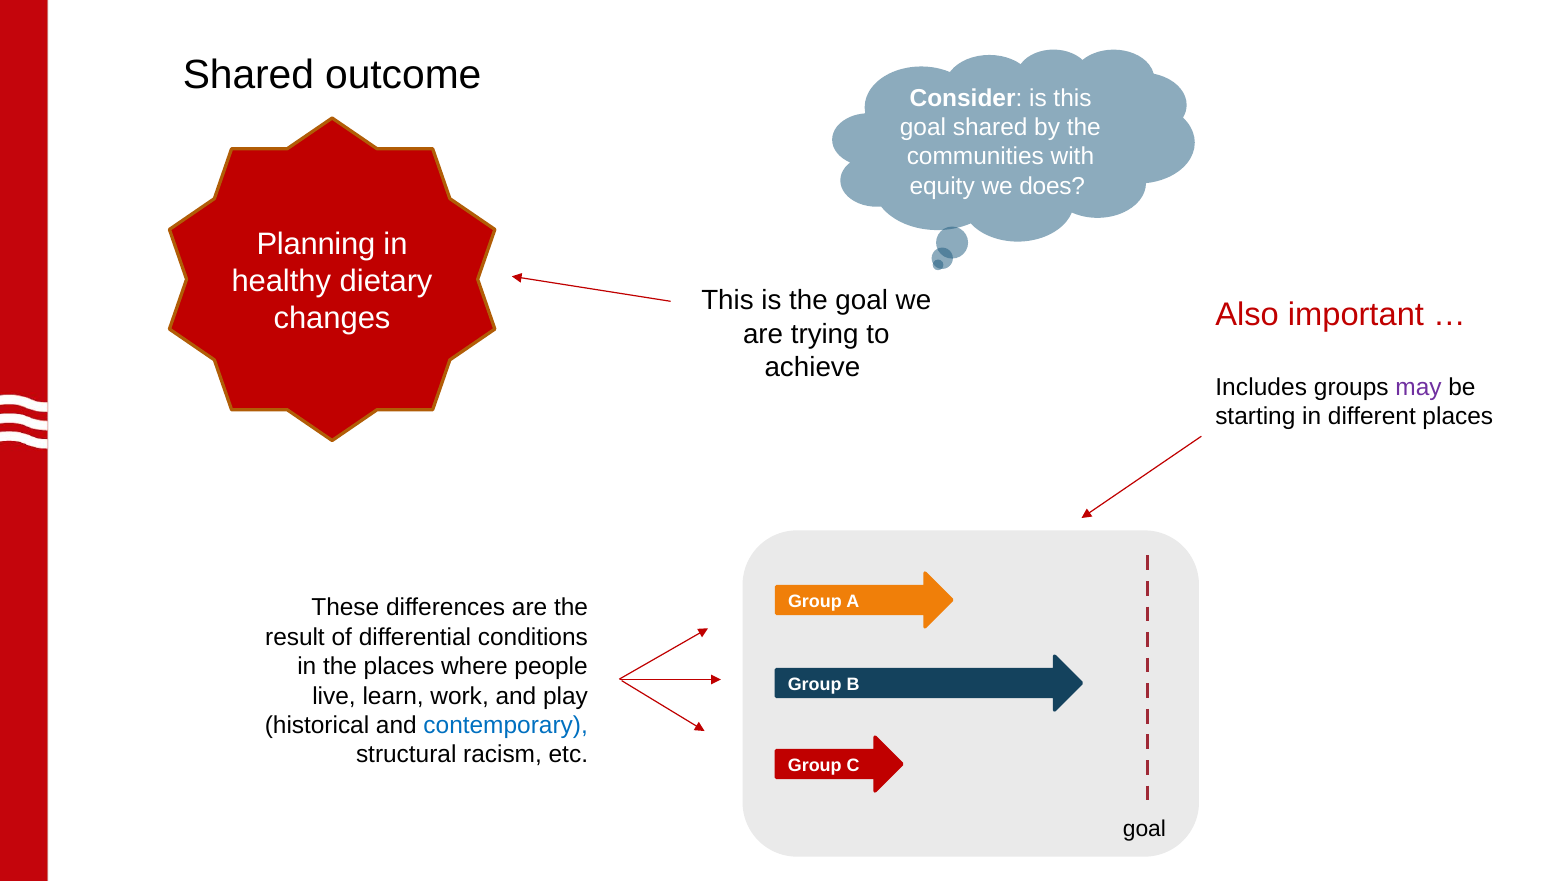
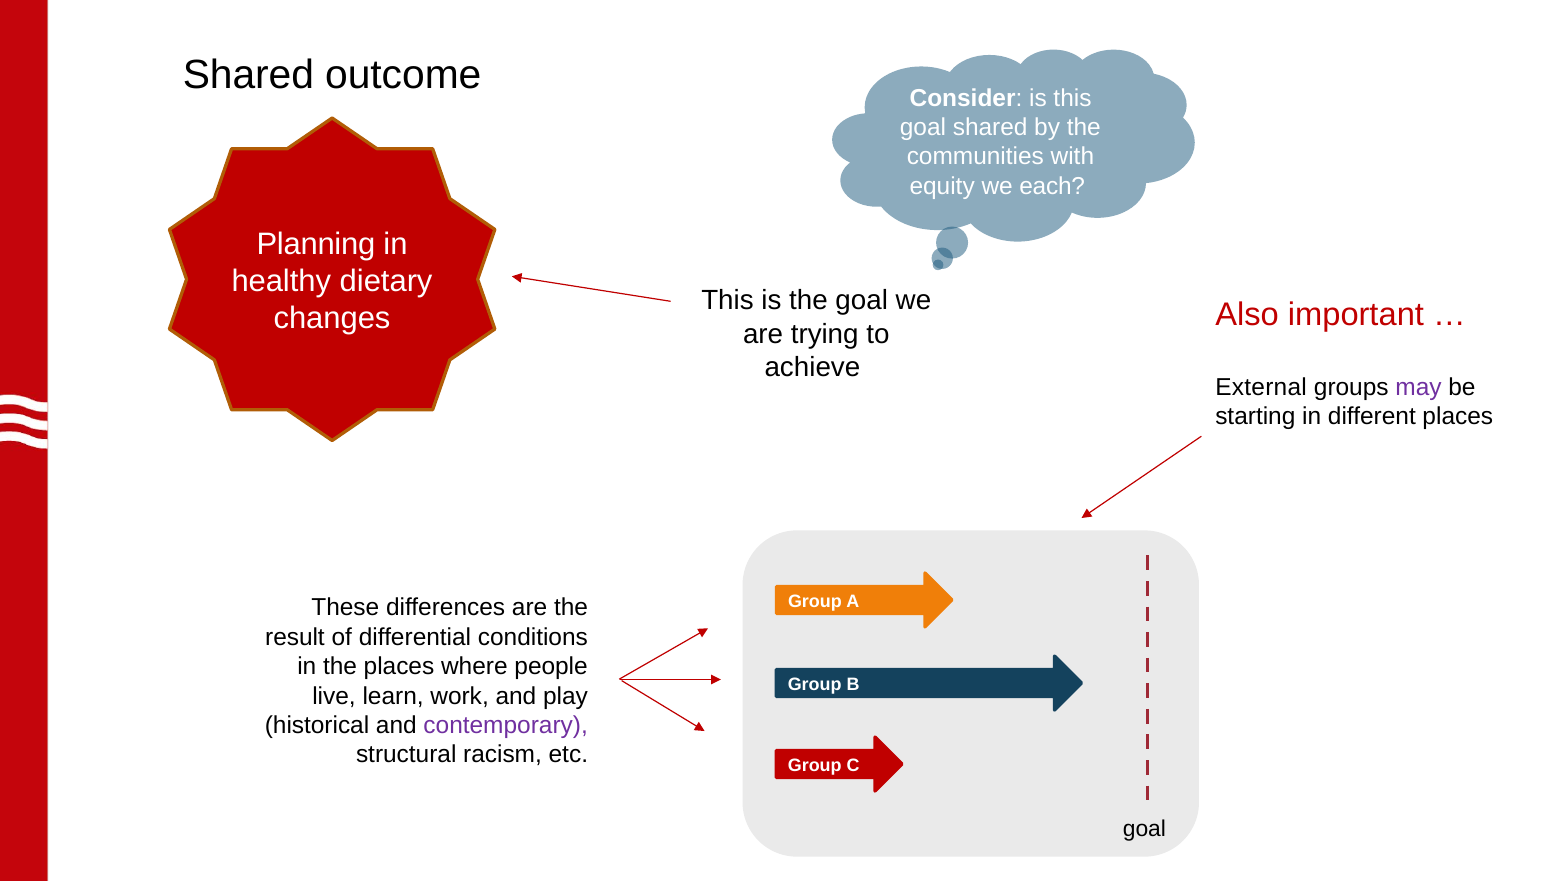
does: does -> each
Includes: Includes -> External
contemporary colour: blue -> purple
